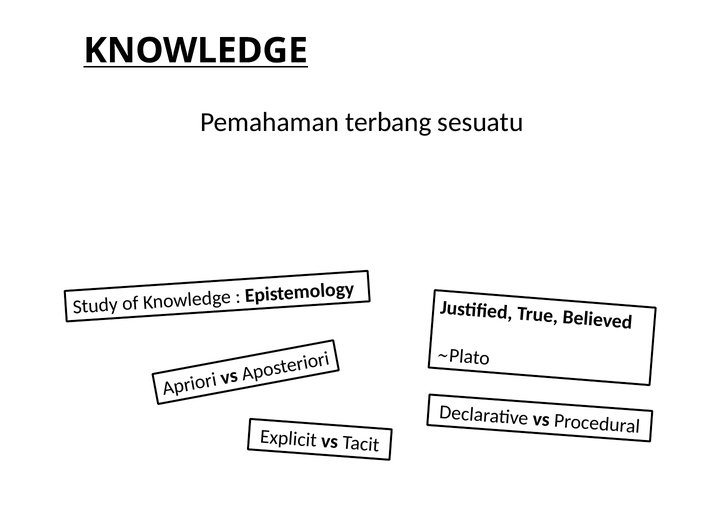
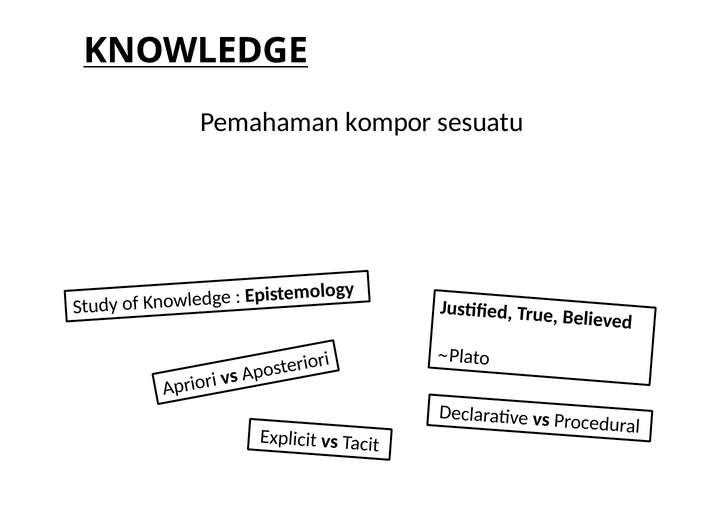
terbang: terbang -> kompor
